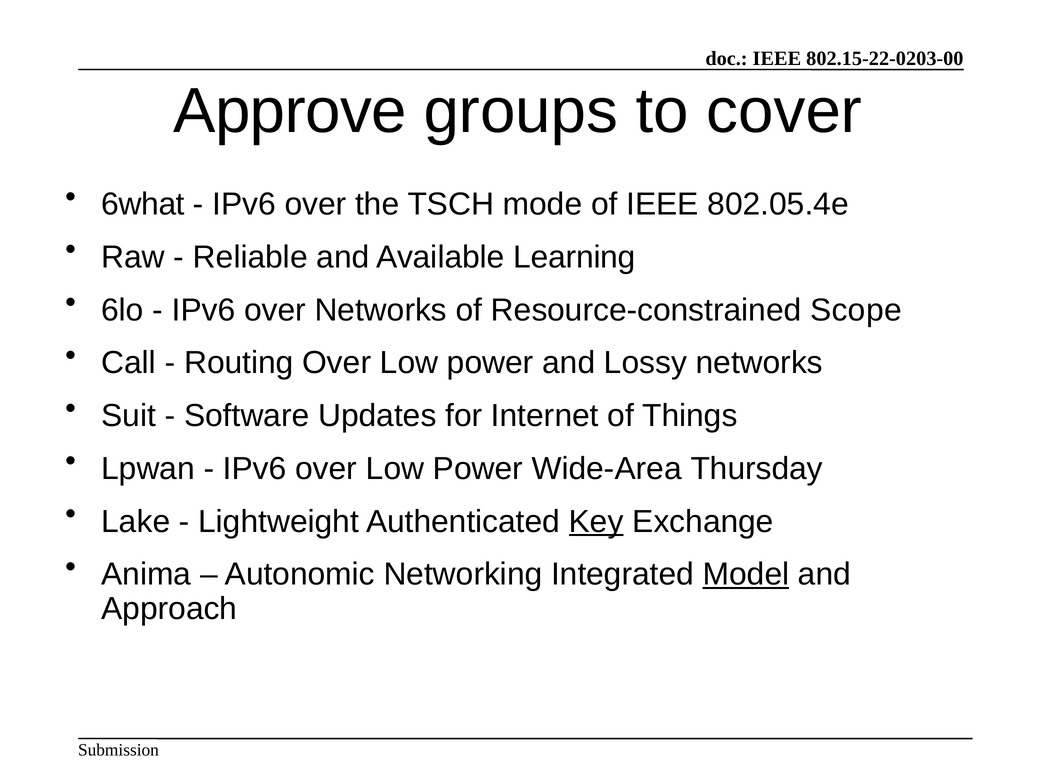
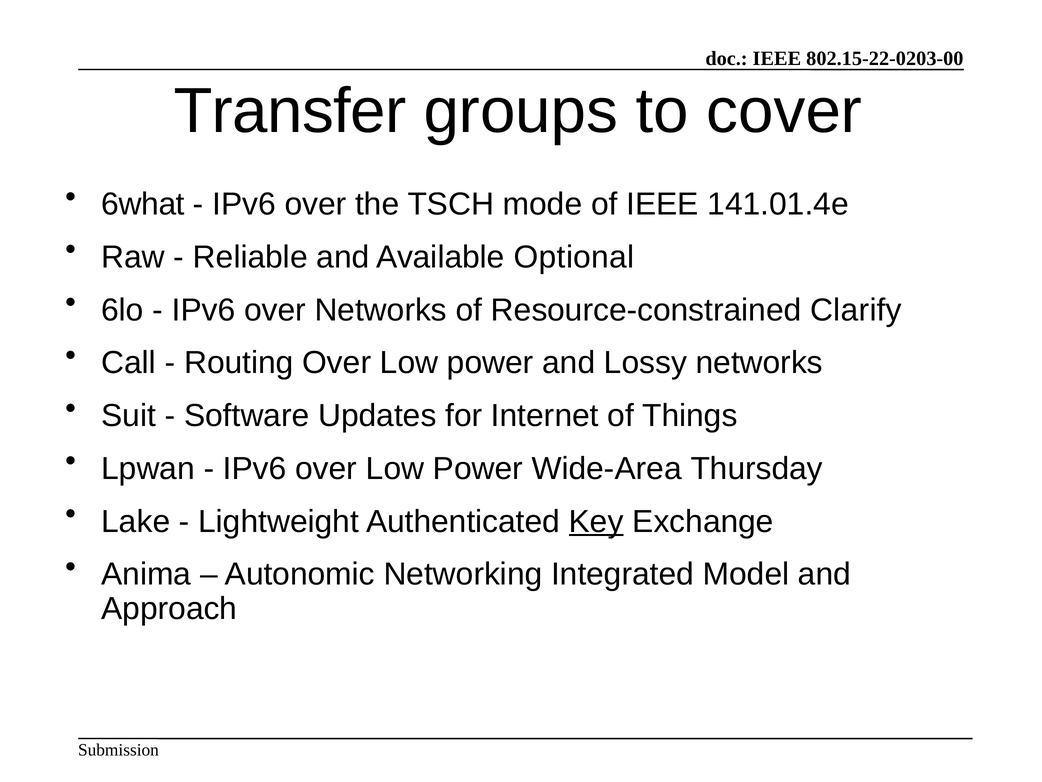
Approve: Approve -> Transfer
802.05.4e: 802.05.4e -> 141.01.4e
Learning: Learning -> Optional
Scope: Scope -> Clarify
Model underline: present -> none
